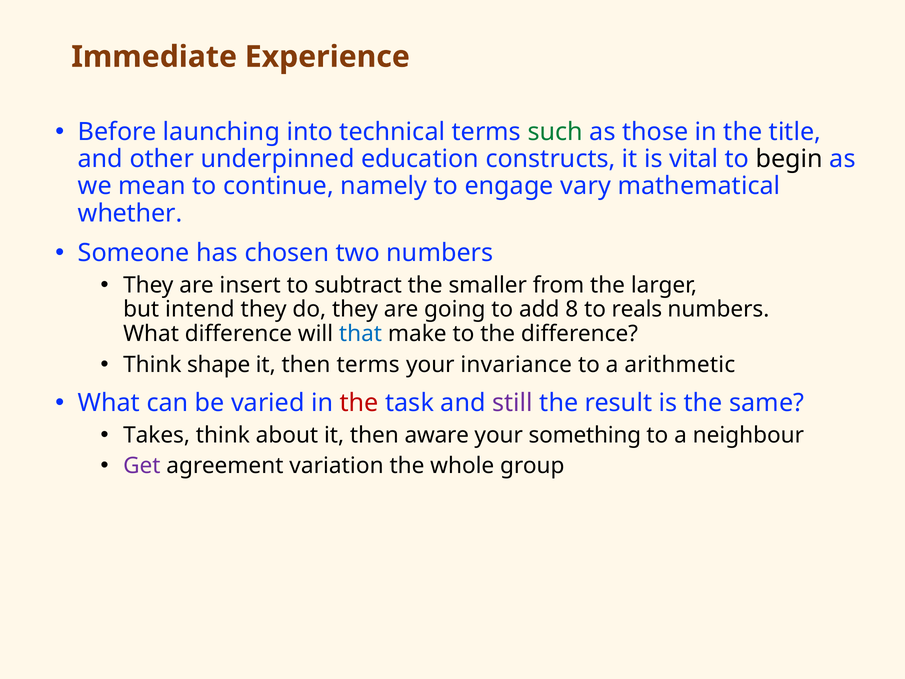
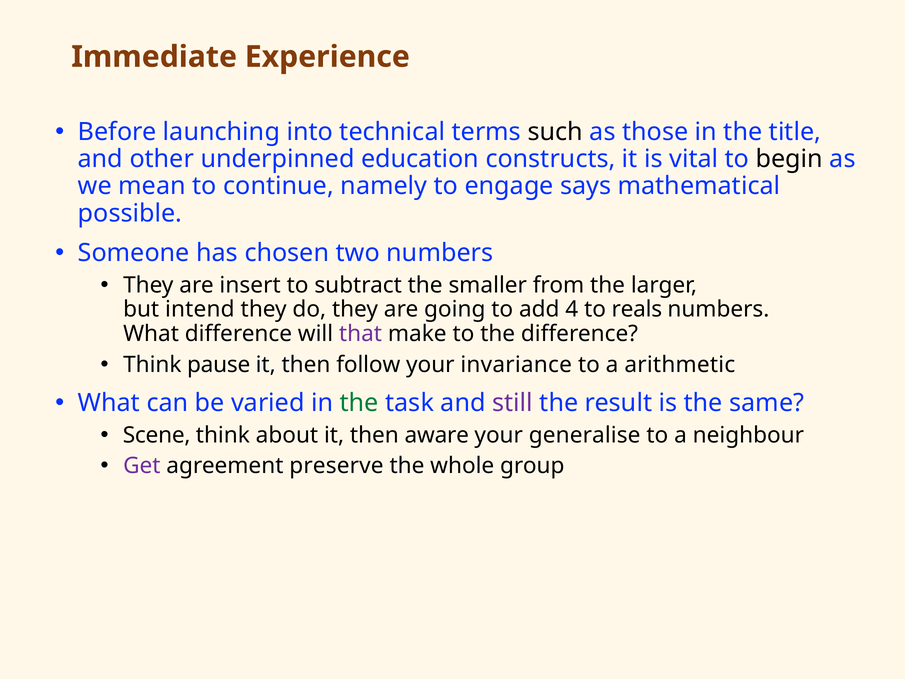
such colour: green -> black
vary: vary -> says
whether: whether -> possible
8: 8 -> 4
that colour: blue -> purple
shape: shape -> pause
then terms: terms -> follow
the at (359, 403) colour: red -> green
Takes: Takes -> Scene
something: something -> generalise
variation: variation -> preserve
